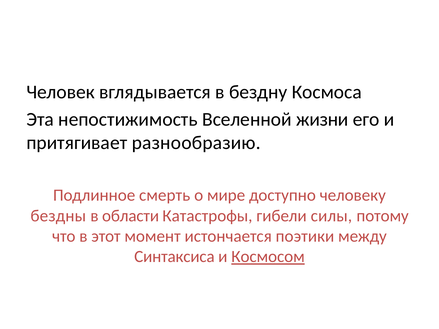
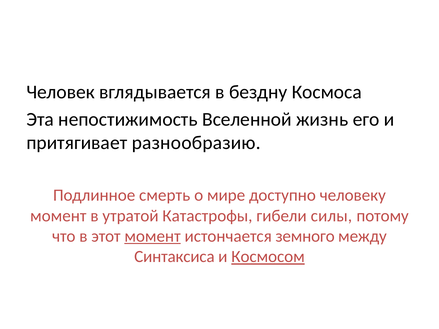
жизни: жизни -> жизнь
бездны at (58, 216): бездны -> момент
области: области -> утратой
момент at (153, 236) underline: none -> present
поэтики: поэтики -> земного
